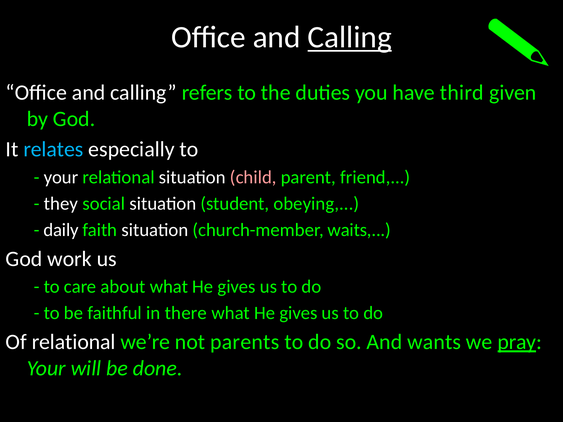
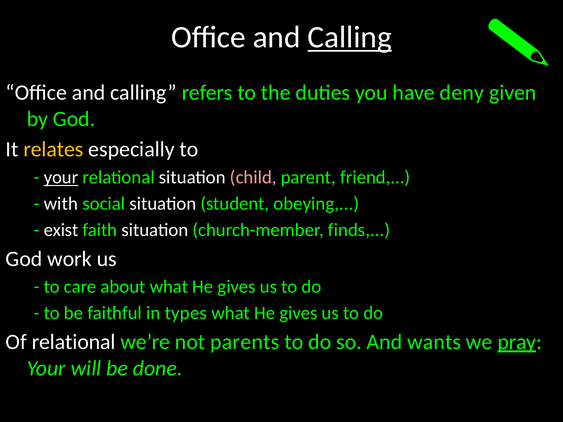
third: third -> deny
relates colour: light blue -> yellow
your at (61, 177) underline: none -> present
they: they -> with
daily: daily -> exist
waits: waits -> finds
there: there -> types
